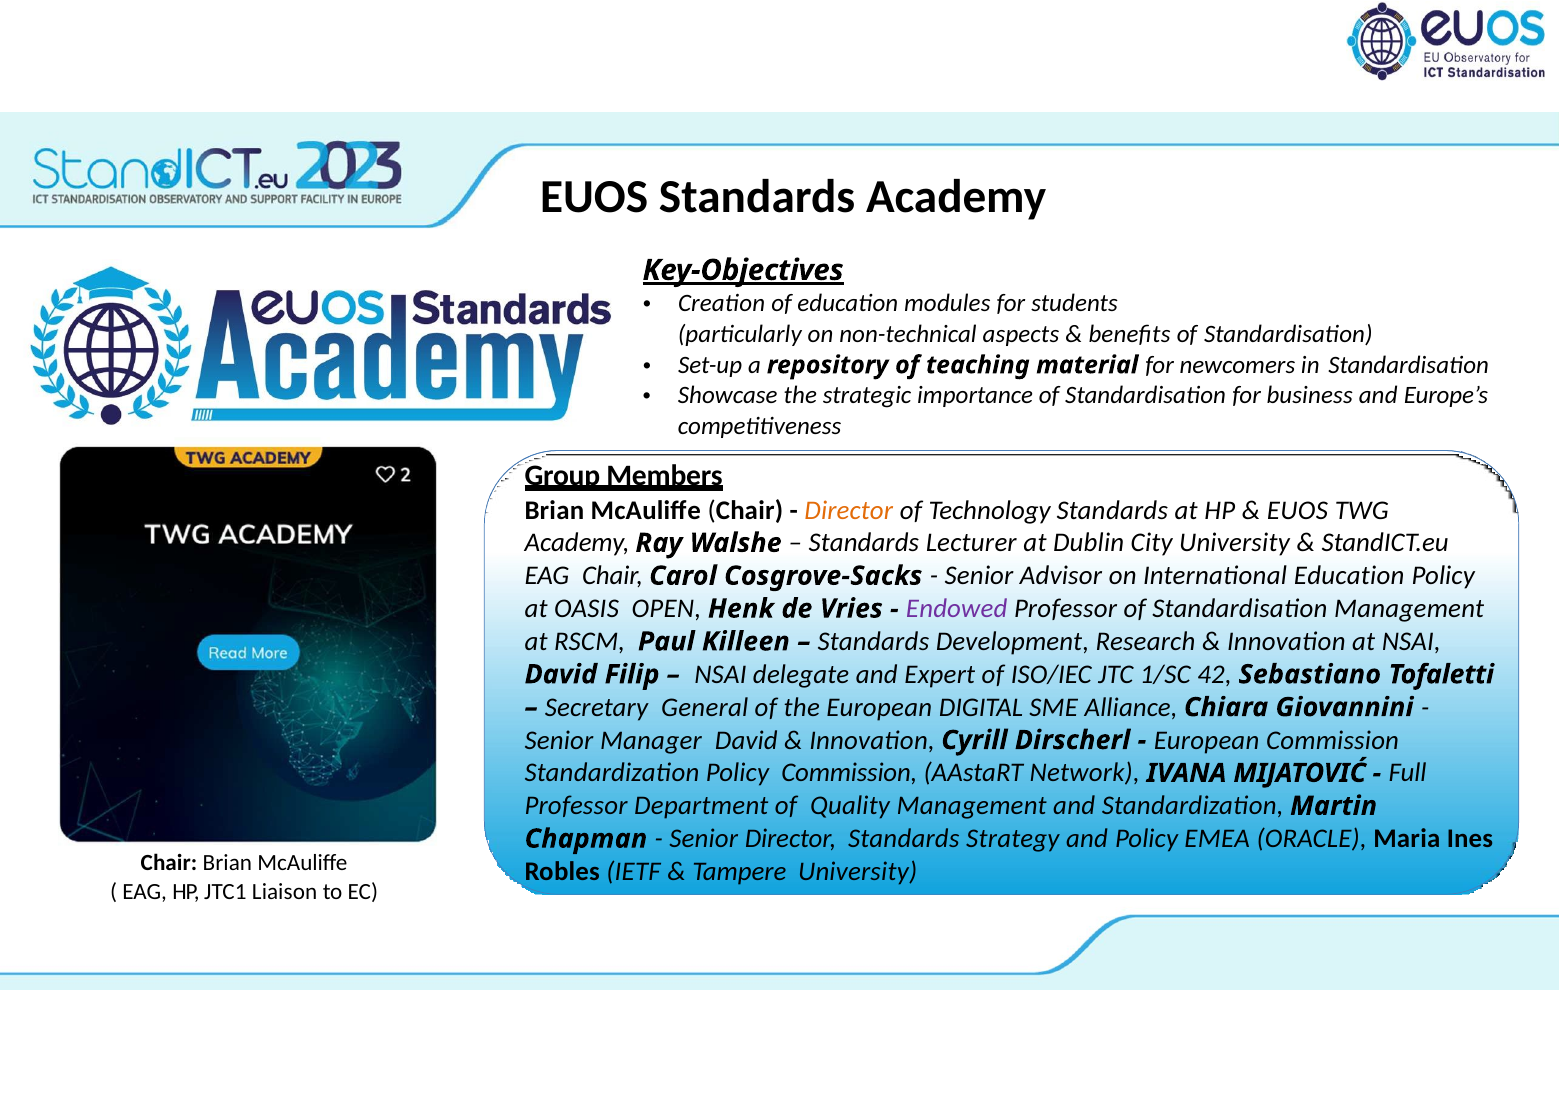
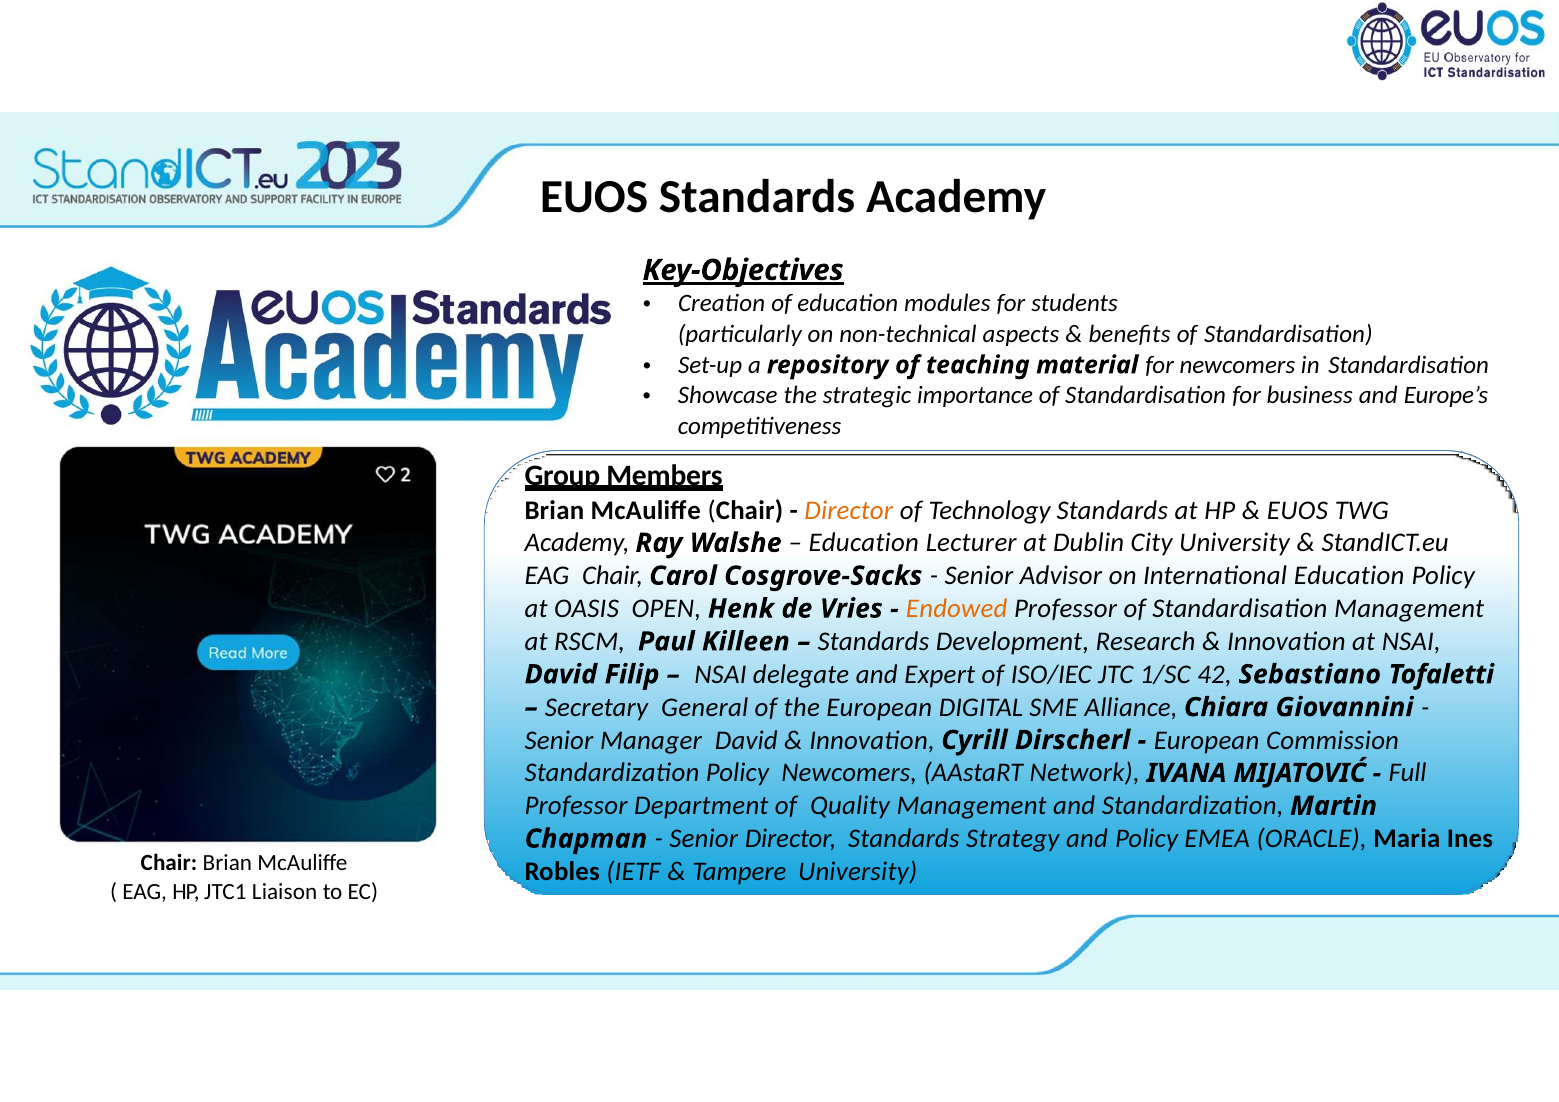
Standards at (864, 543): Standards -> Education
Endowed colour: purple -> orange
Policy Commission: Commission -> Newcomers
